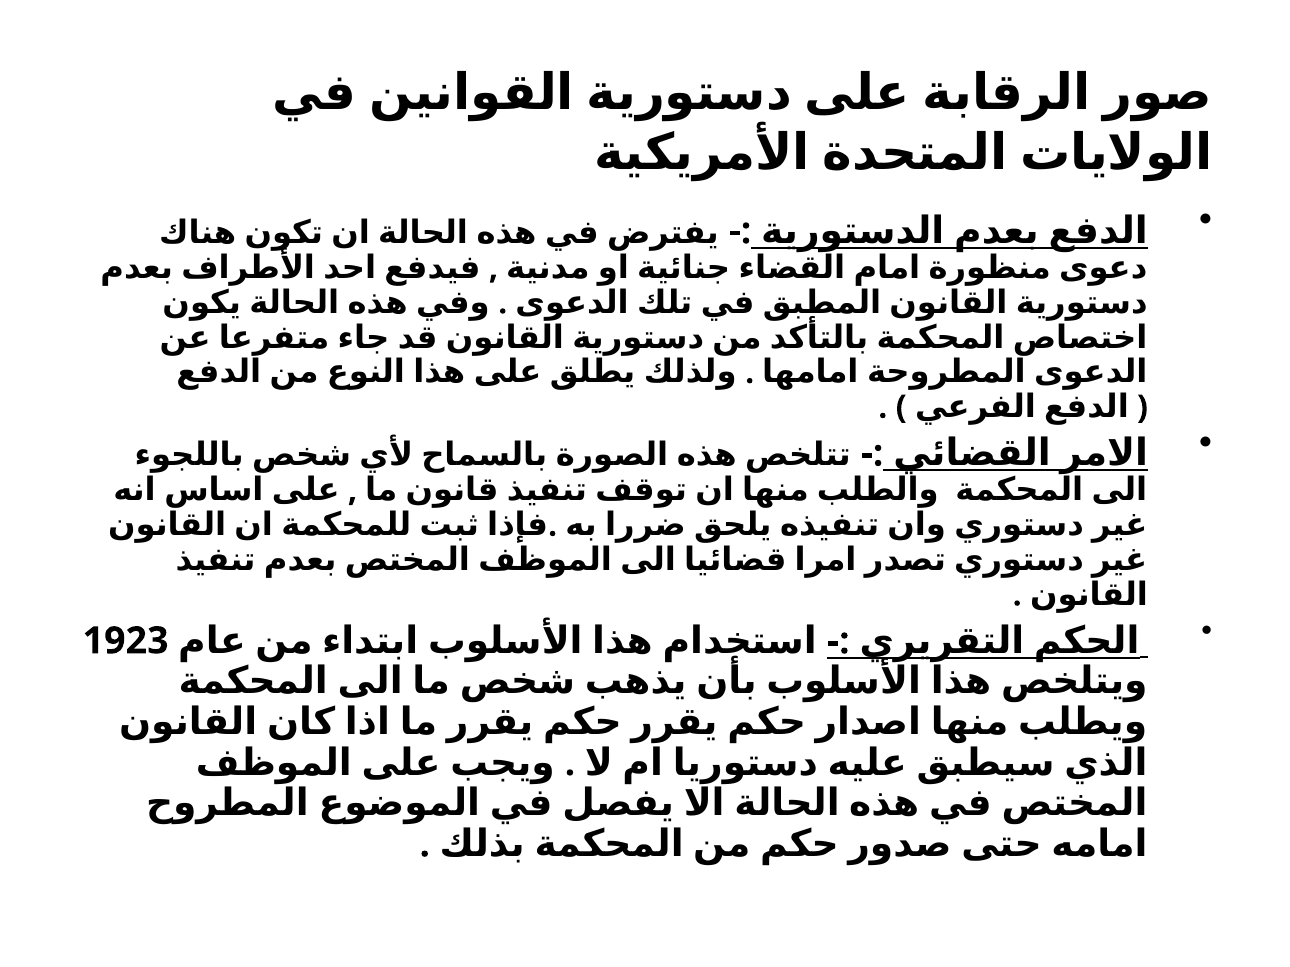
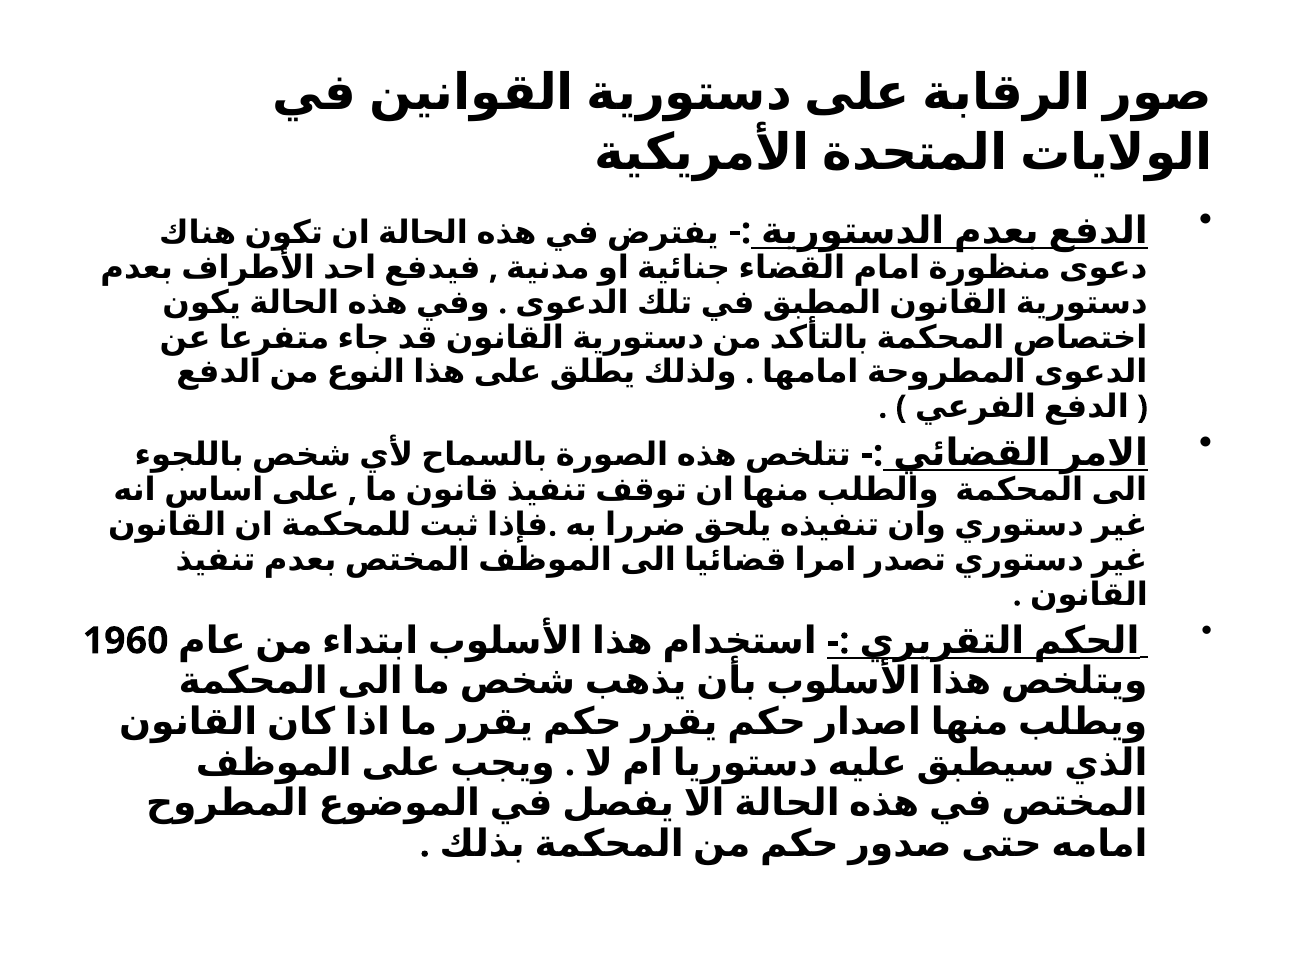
1923: 1923 -> 1960
